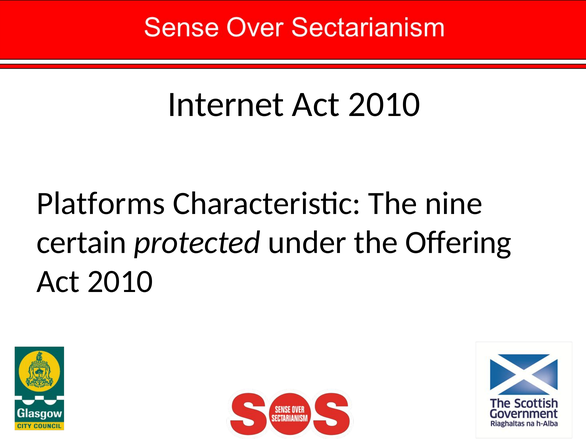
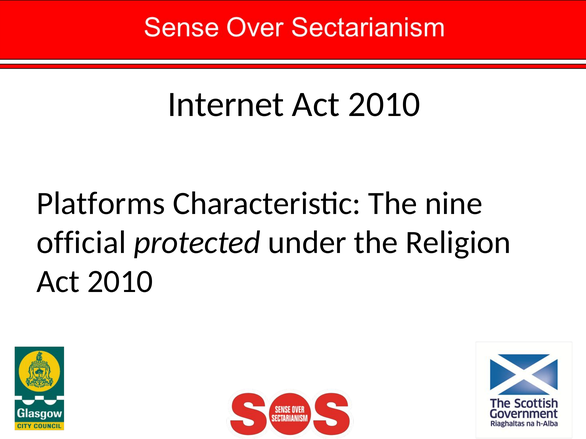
certain: certain -> official
Offering: Offering -> Religion
